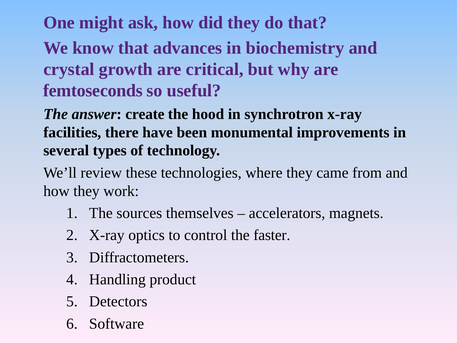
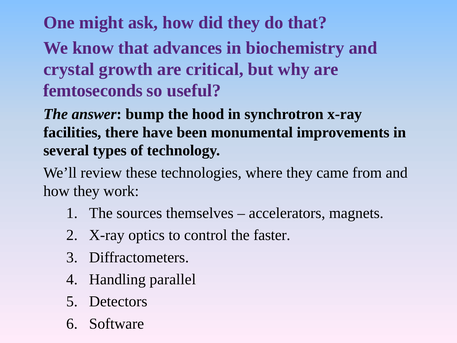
create: create -> bump
product: product -> parallel
